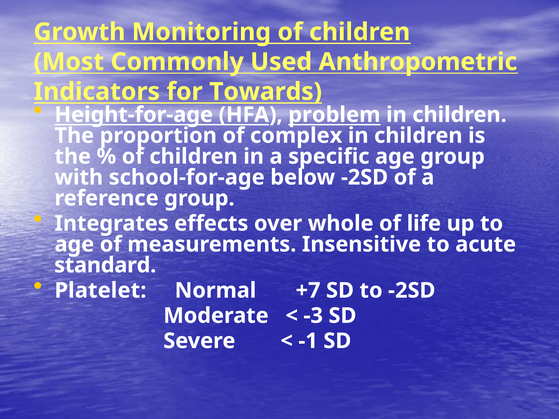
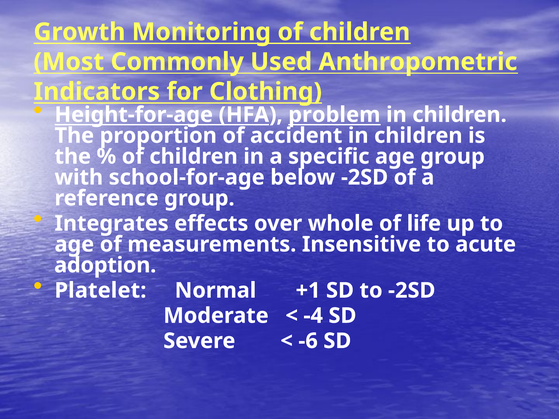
Towards: Towards -> Clothing
complex: complex -> accident
standard: standard -> adoption
+7: +7 -> +1
-3: -3 -> -4
-1: -1 -> -6
